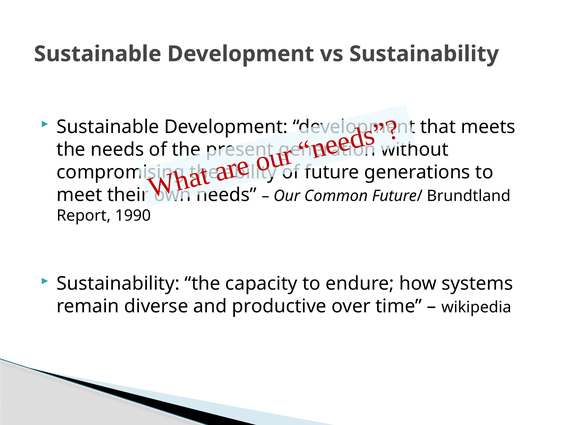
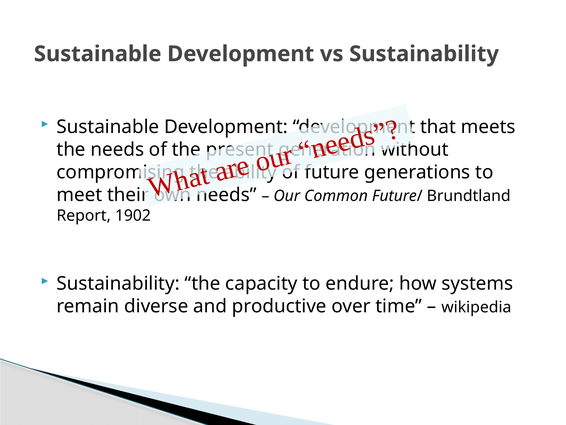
1990: 1990 -> 1902
